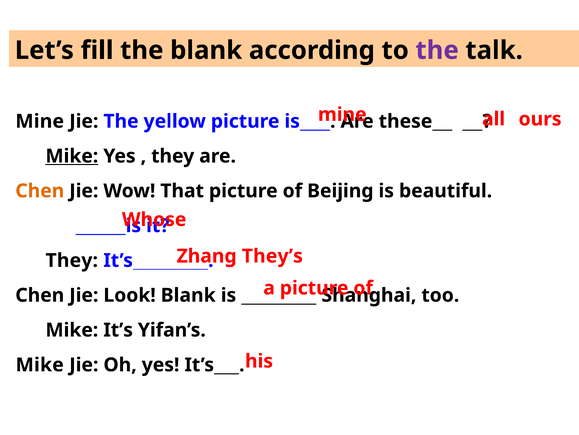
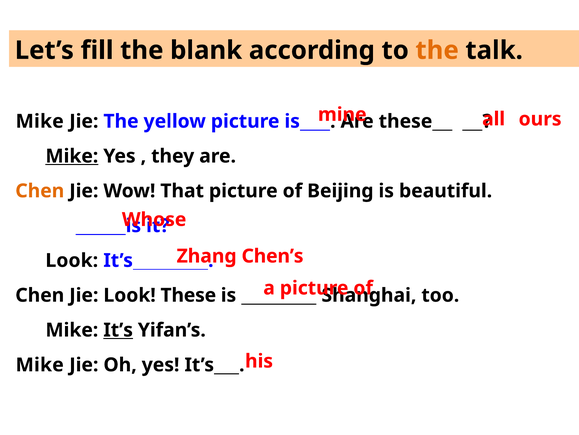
the at (437, 50) colour: purple -> orange
Mine at (40, 121): Mine -> Mike
They’s: They’s -> Chen’s
They at (72, 260): They -> Look
Look Blank: Blank -> These
It’s at (118, 330) underline: none -> present
